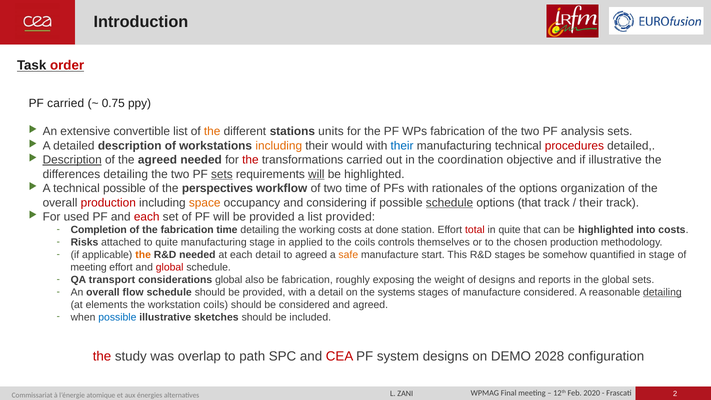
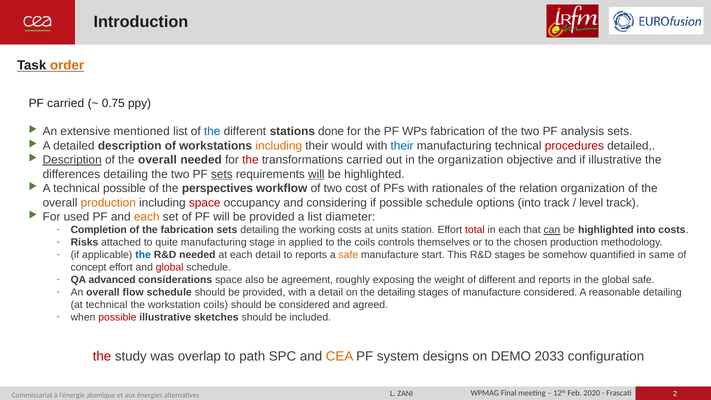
order colour: red -> orange
convertible: convertible -> mentioned
the at (212, 132) colour: orange -> blue
units: units -> done
agreed at (157, 160): agreed -> overall
the coordination: coordination -> organization
two time: time -> cost
the options: options -> relation
production at (108, 203) colour: red -> orange
space at (205, 203) colour: orange -> red
schedule at (450, 203) underline: present -> none
options that: that -> into
their at (591, 203): their -> level
each at (147, 217) colour: red -> orange
list provided: provided -> diameter
fabrication time: time -> sets
done: done -> units
in quite: quite -> each
can underline: none -> present
the at (143, 255) colour: orange -> blue
to agreed: agreed -> reports
in stage: stage -> same
meeting at (89, 267): meeting -> concept
transport: transport -> advanced
considerations global: global -> space
be fabrication: fabrication -> agreement
of designs: designs -> different
global sets: sets -> safe
the systems: systems -> detailing
detailing at (662, 292) underline: present -> none
at elements: elements -> technical
possible at (117, 317) colour: blue -> red
CEA colour: red -> orange
2028: 2028 -> 2033
